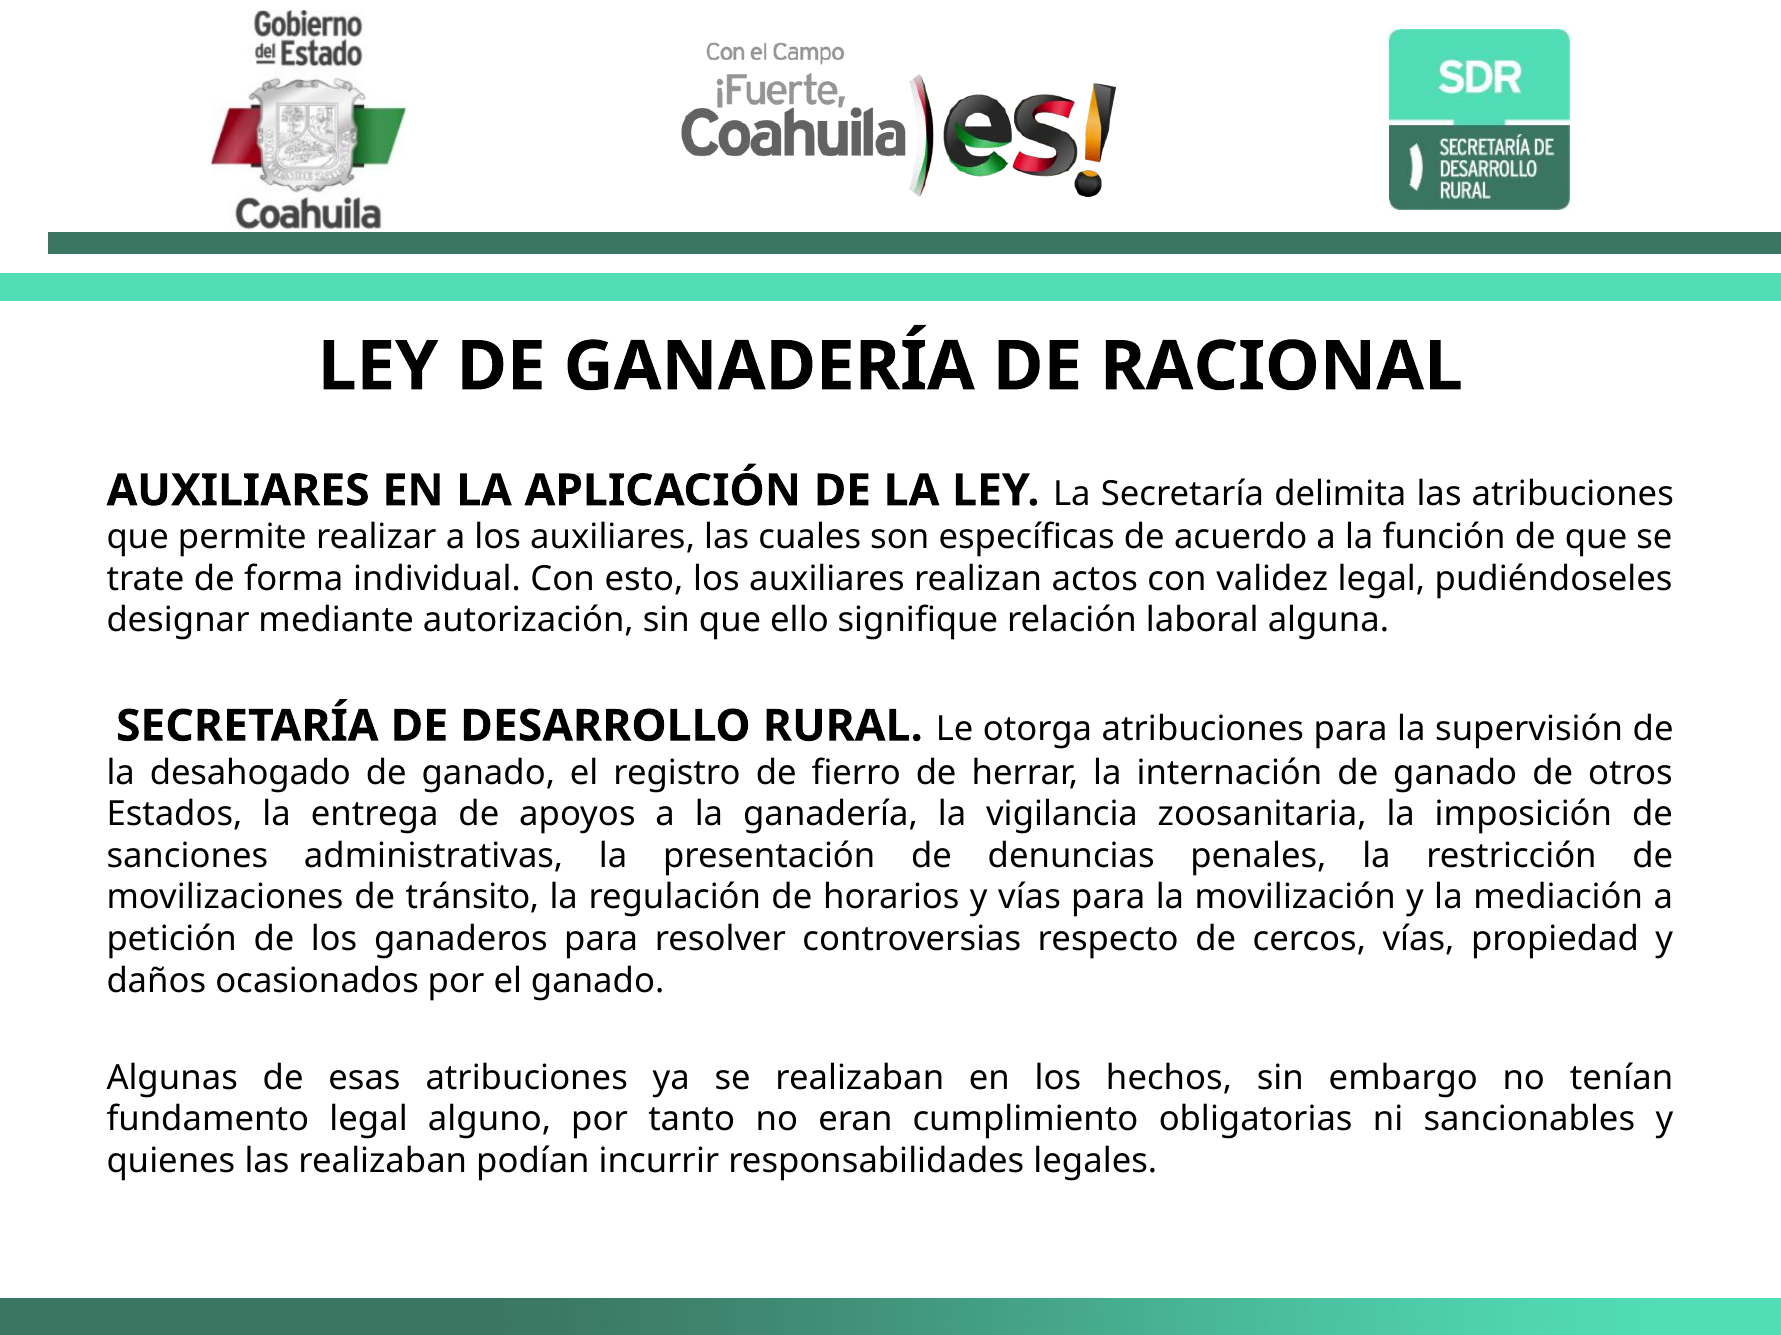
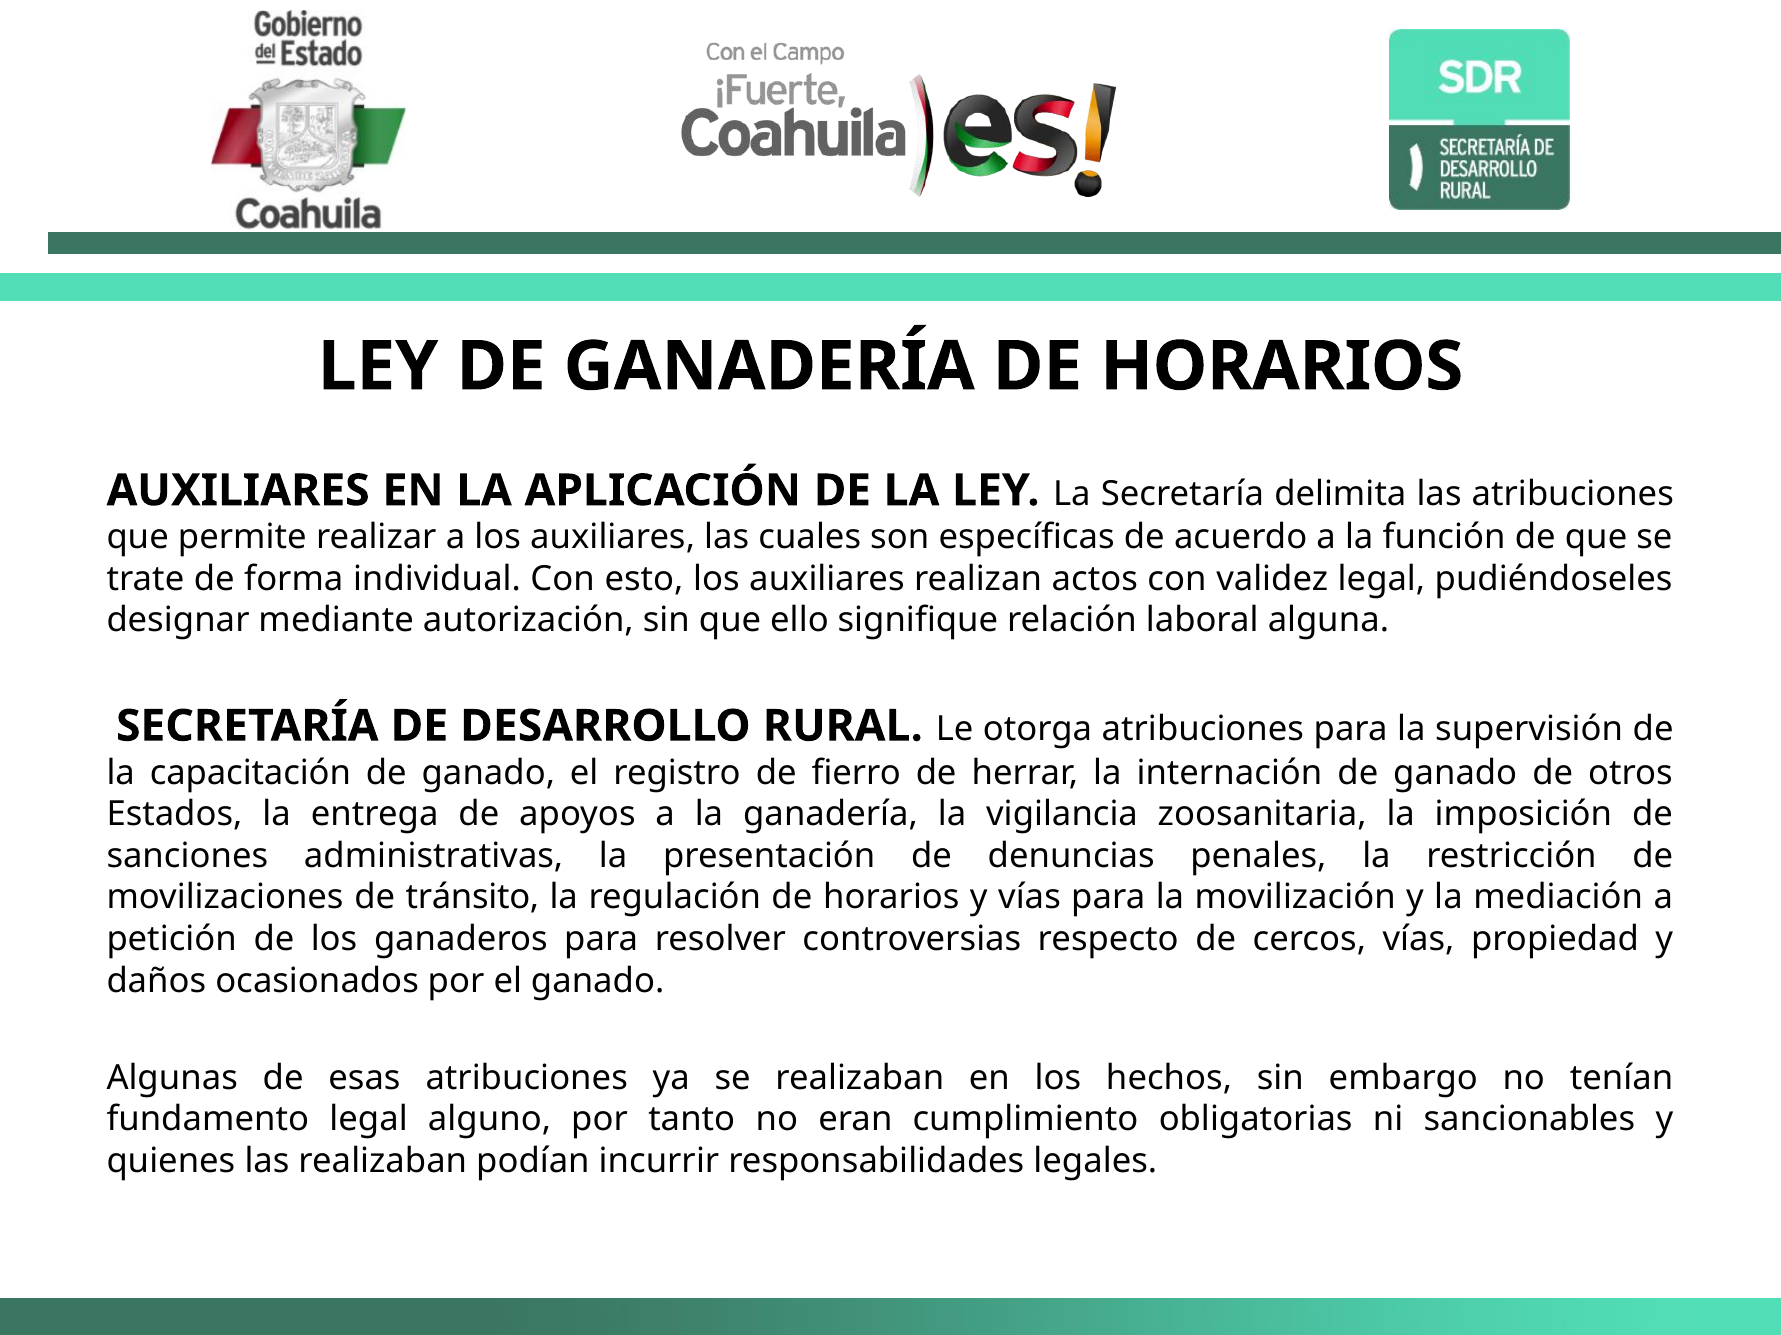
GANADERÍA DE RACIONAL: RACIONAL -> HORARIOS
desahogado: desahogado -> capacitación
